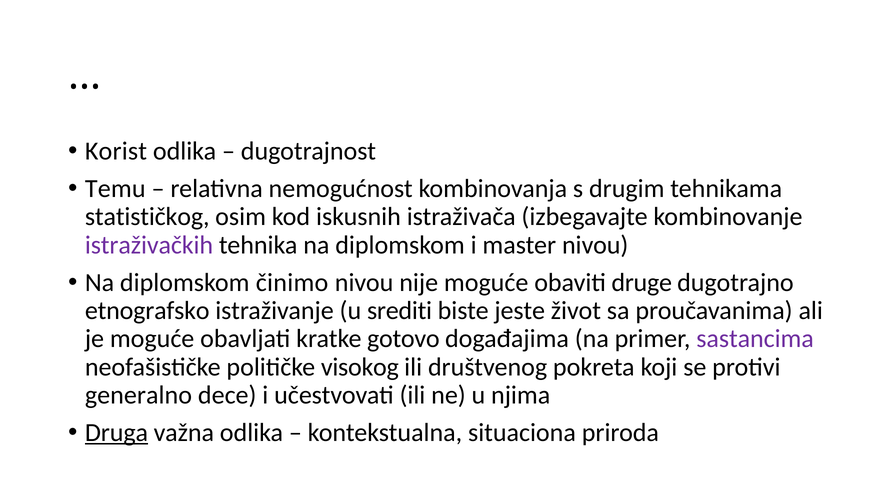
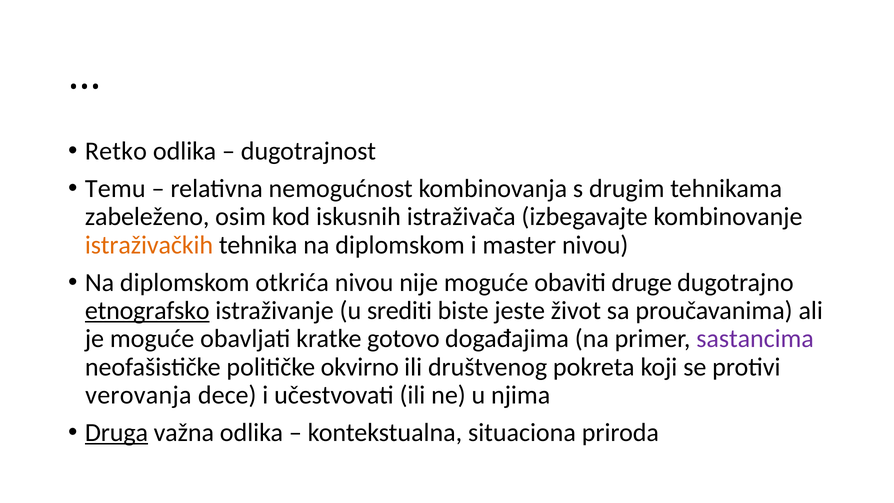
Korist: Korist -> Retko
statističkog: statističkog -> zabeleženo
istraživačkih colour: purple -> orange
činimo: činimo -> otkrića
etnografsko underline: none -> present
visokog: visokog -> okvirno
generalno: generalno -> verovanja
